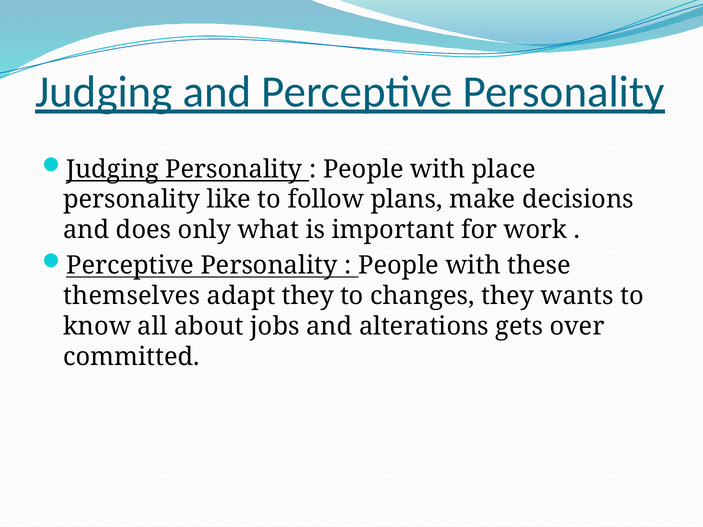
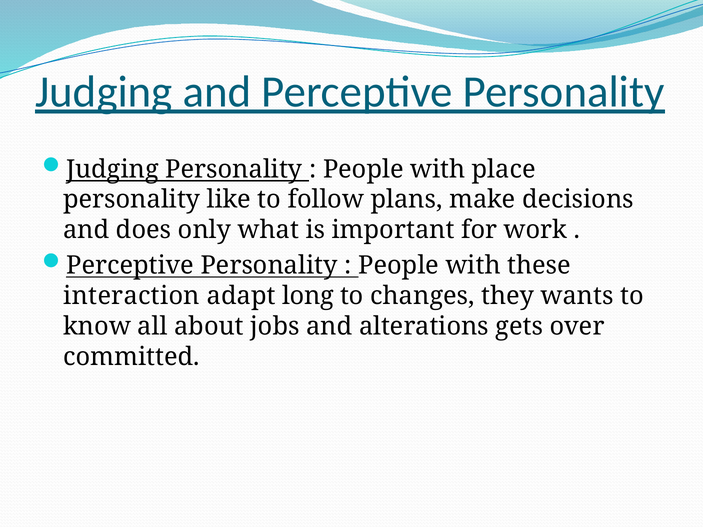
themselves: themselves -> interaction
adapt they: they -> long
